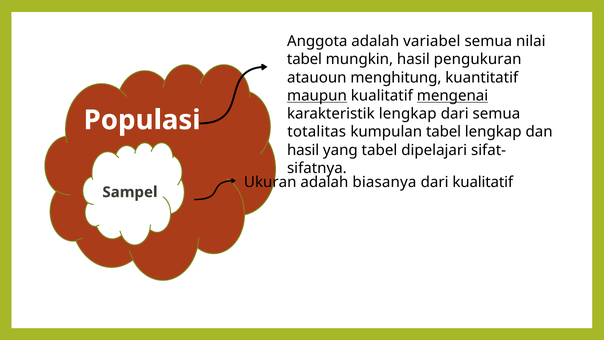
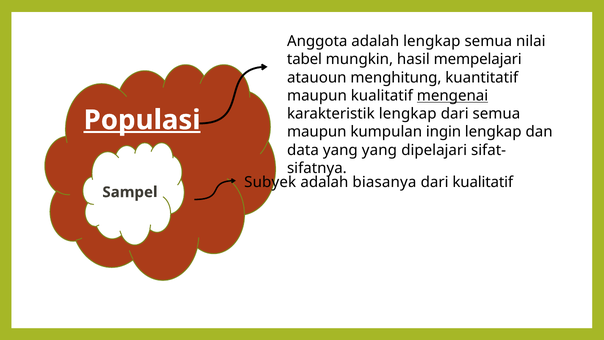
adalah variabel: variabel -> lengkap
pengukuran: pengukuran -> mempelajari
maupun at (317, 96) underline: present -> none
Populasi underline: none -> present
totalitas at (317, 132): totalitas -> maupun
kumpulan tabel: tabel -> ingin
hasil at (303, 150): hasil -> data
yang tabel: tabel -> yang
Ukuran: Ukuran -> Subyek
